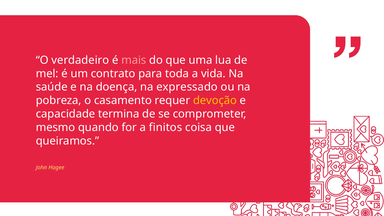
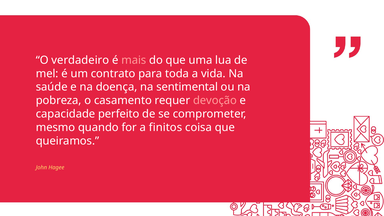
expressado: expressado -> sentimental
devoção colour: yellow -> pink
termina: termina -> perfeito
